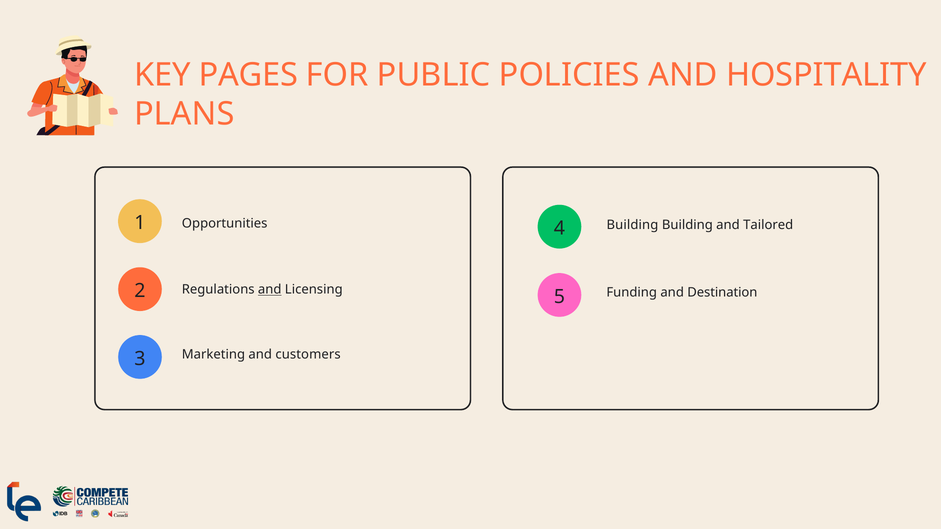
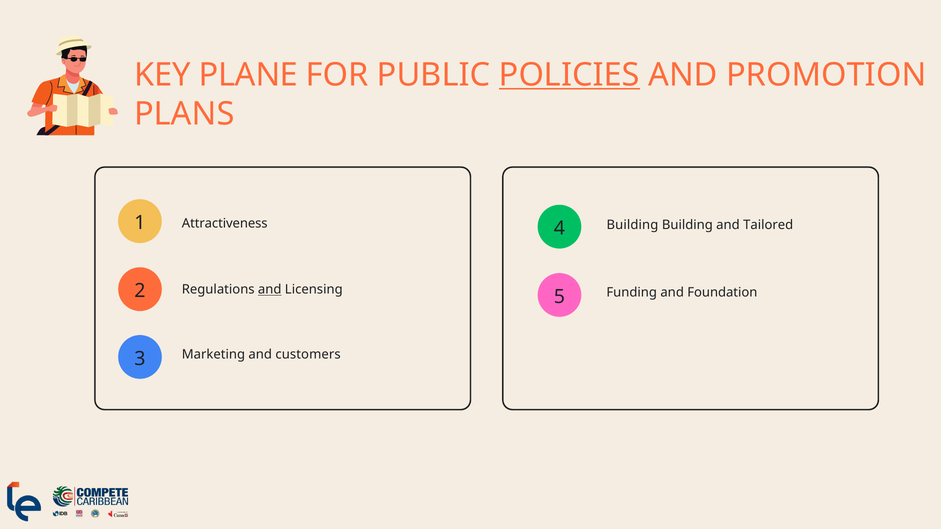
PAGES: PAGES -> PLANE
POLICIES underline: none -> present
HOSPITALITY: HOSPITALITY -> PROMOTION
Opportunities: Opportunities -> Attractiveness
Destination: Destination -> Foundation
